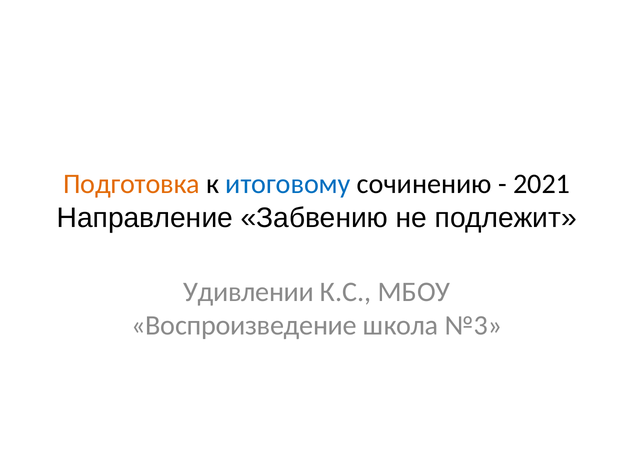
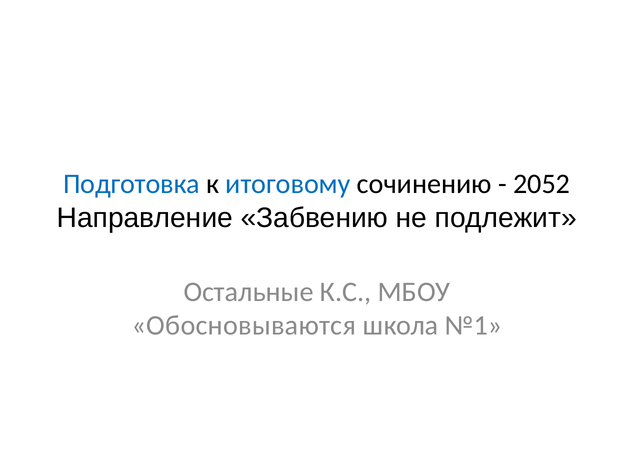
Подготовка colour: orange -> blue
2021: 2021 -> 2052
Удивлении: Удивлении -> Остальные
Воспроизведение: Воспроизведение -> Обосновываются
№3: №3 -> №1
